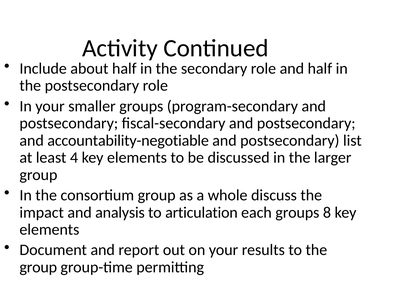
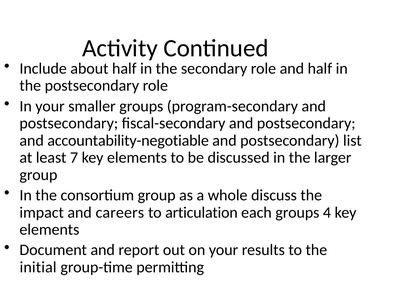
4: 4 -> 7
analysis: analysis -> careers
8: 8 -> 4
group at (38, 268): group -> initial
